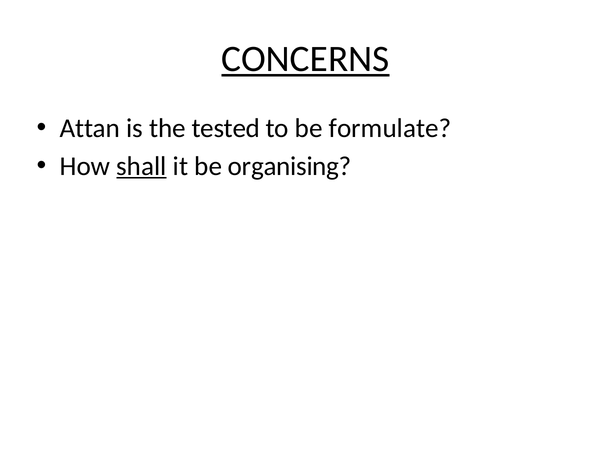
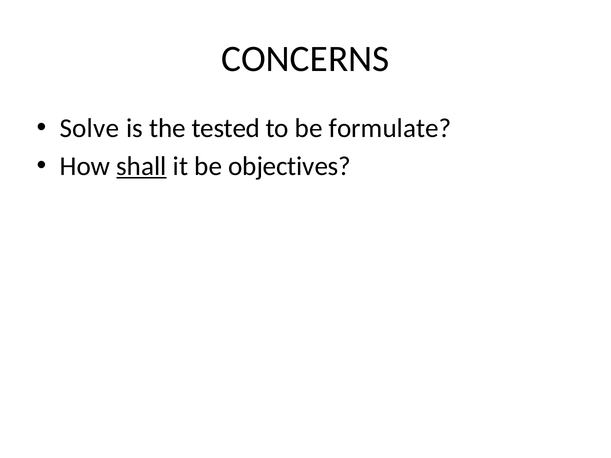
CONCERNS underline: present -> none
Attan: Attan -> Solve
organising: organising -> objectives
